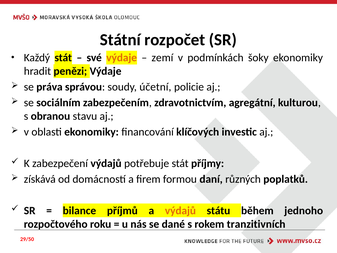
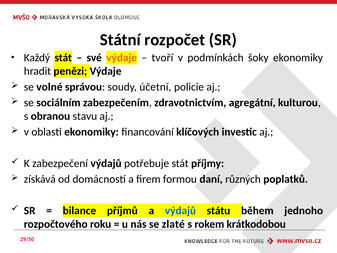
zemí: zemí -> tvoří
práva: práva -> volné
výdajů at (180, 210) colour: orange -> blue
dané: dané -> zlaté
tranzitivních: tranzitivních -> krátkodobou
